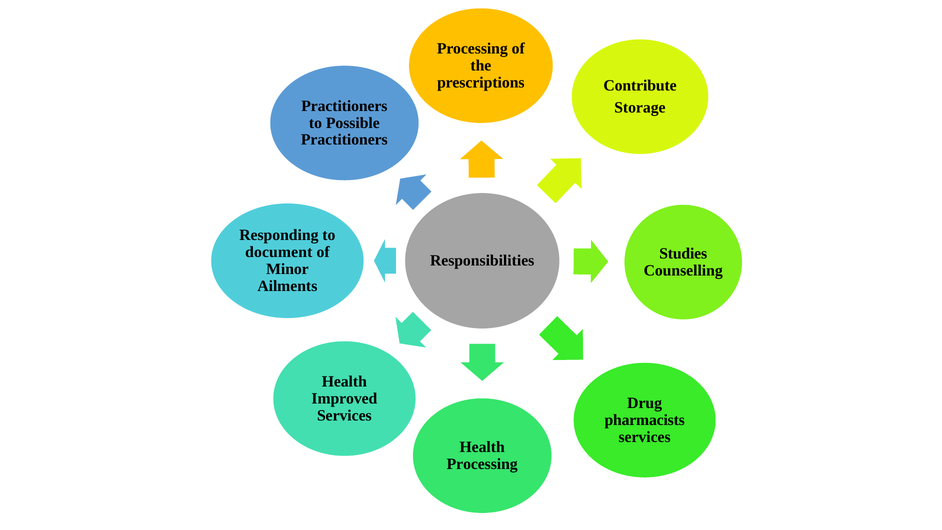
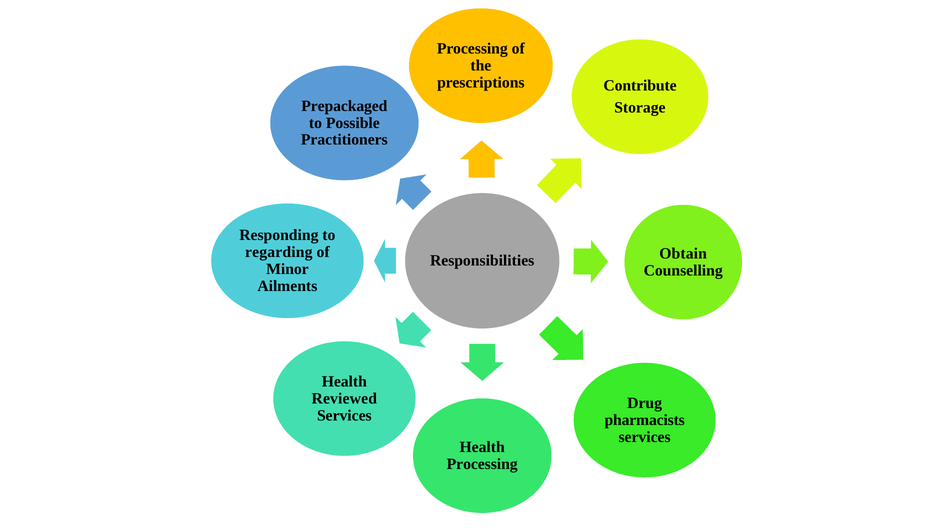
Practitioners at (344, 106): Practitioners -> Prepackaged
document: document -> regarding
Studies: Studies -> Obtain
Improved: Improved -> Reviewed
